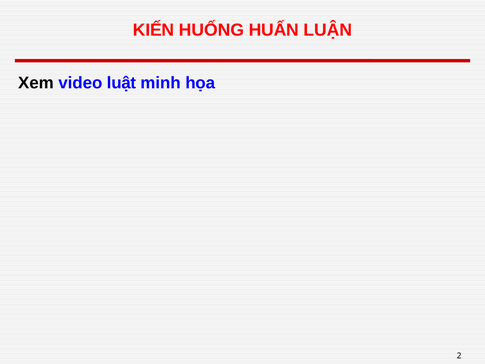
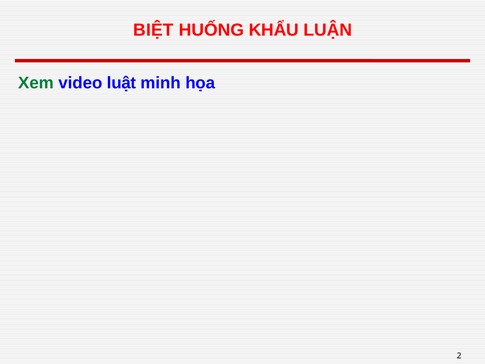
KIẾN: KIẾN -> BIỆT
HUẤN: HUẤN -> KHẨU
Xem colour: black -> green
